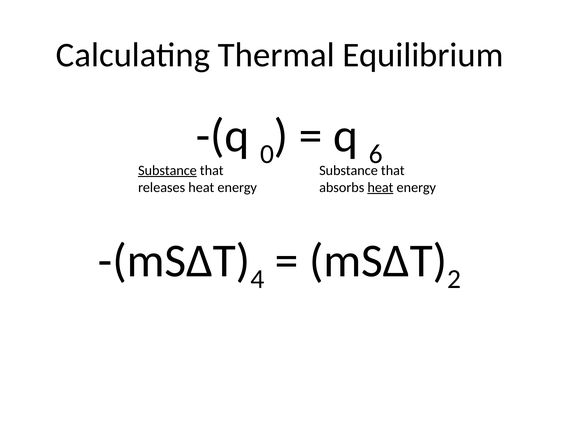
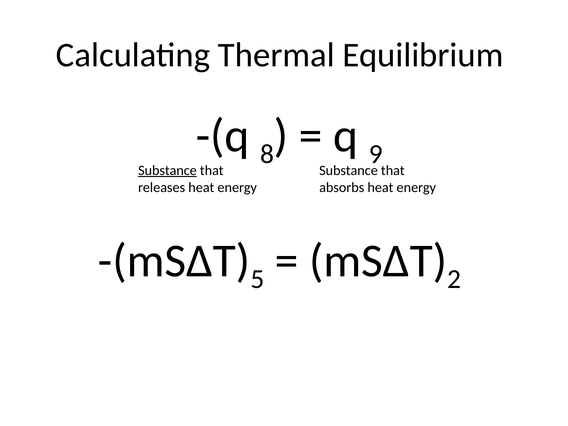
0: 0 -> 8
6: 6 -> 9
heat at (380, 187) underline: present -> none
4: 4 -> 5
